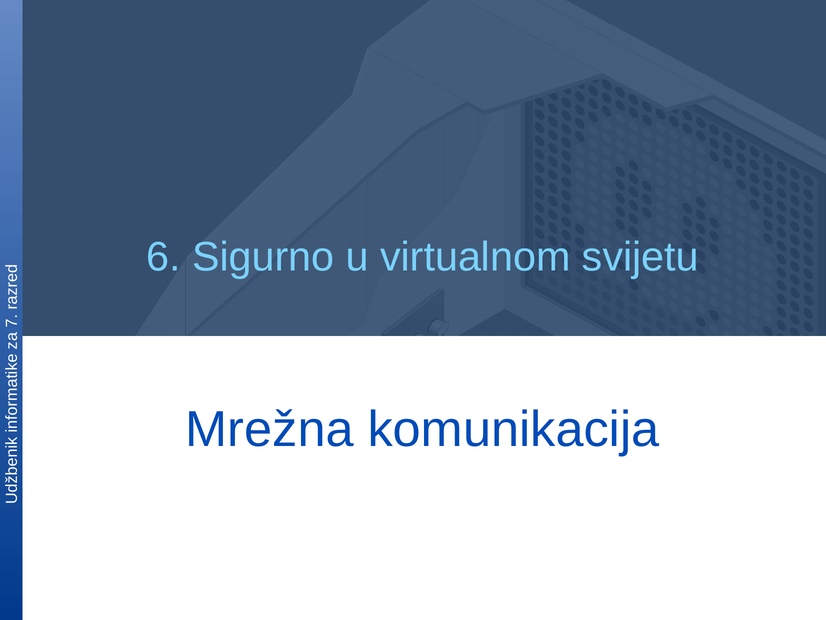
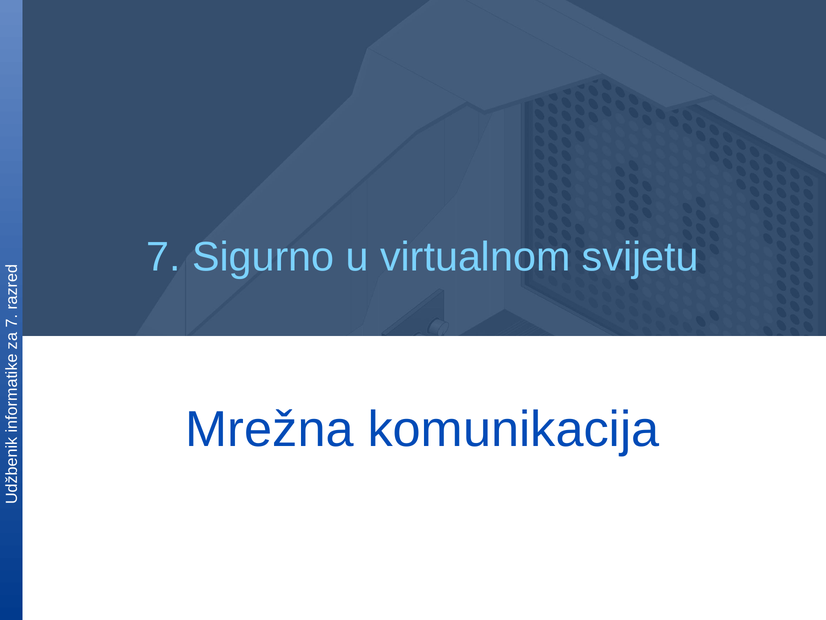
6 at (163, 257): 6 -> 7
